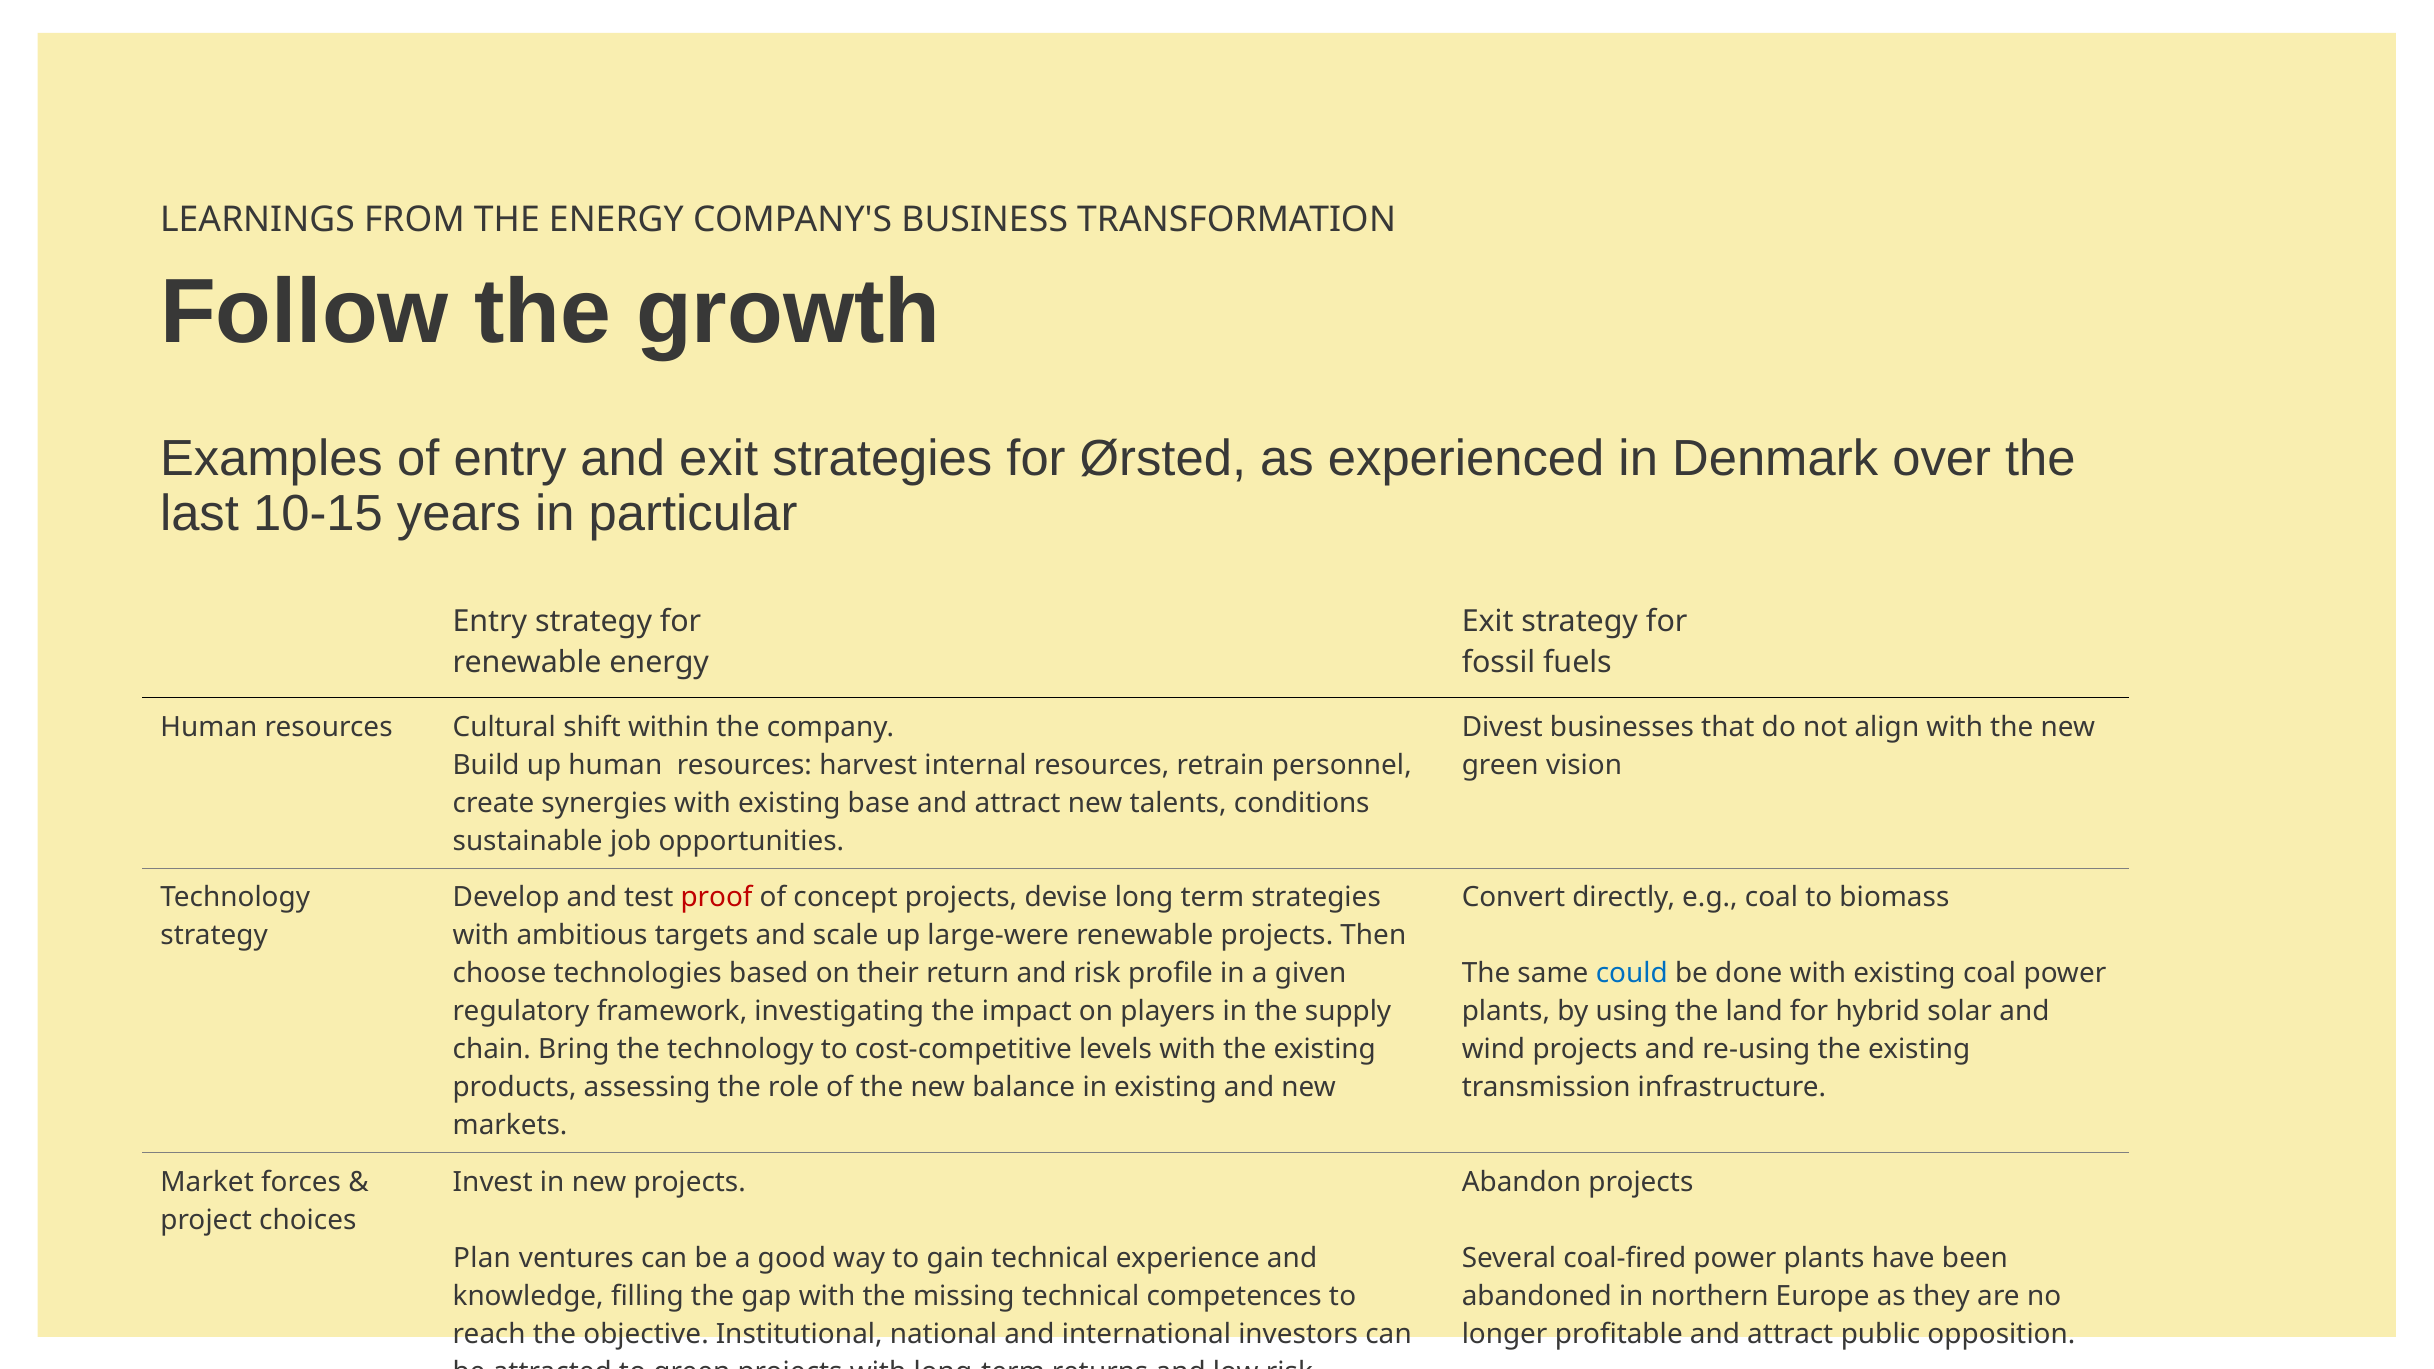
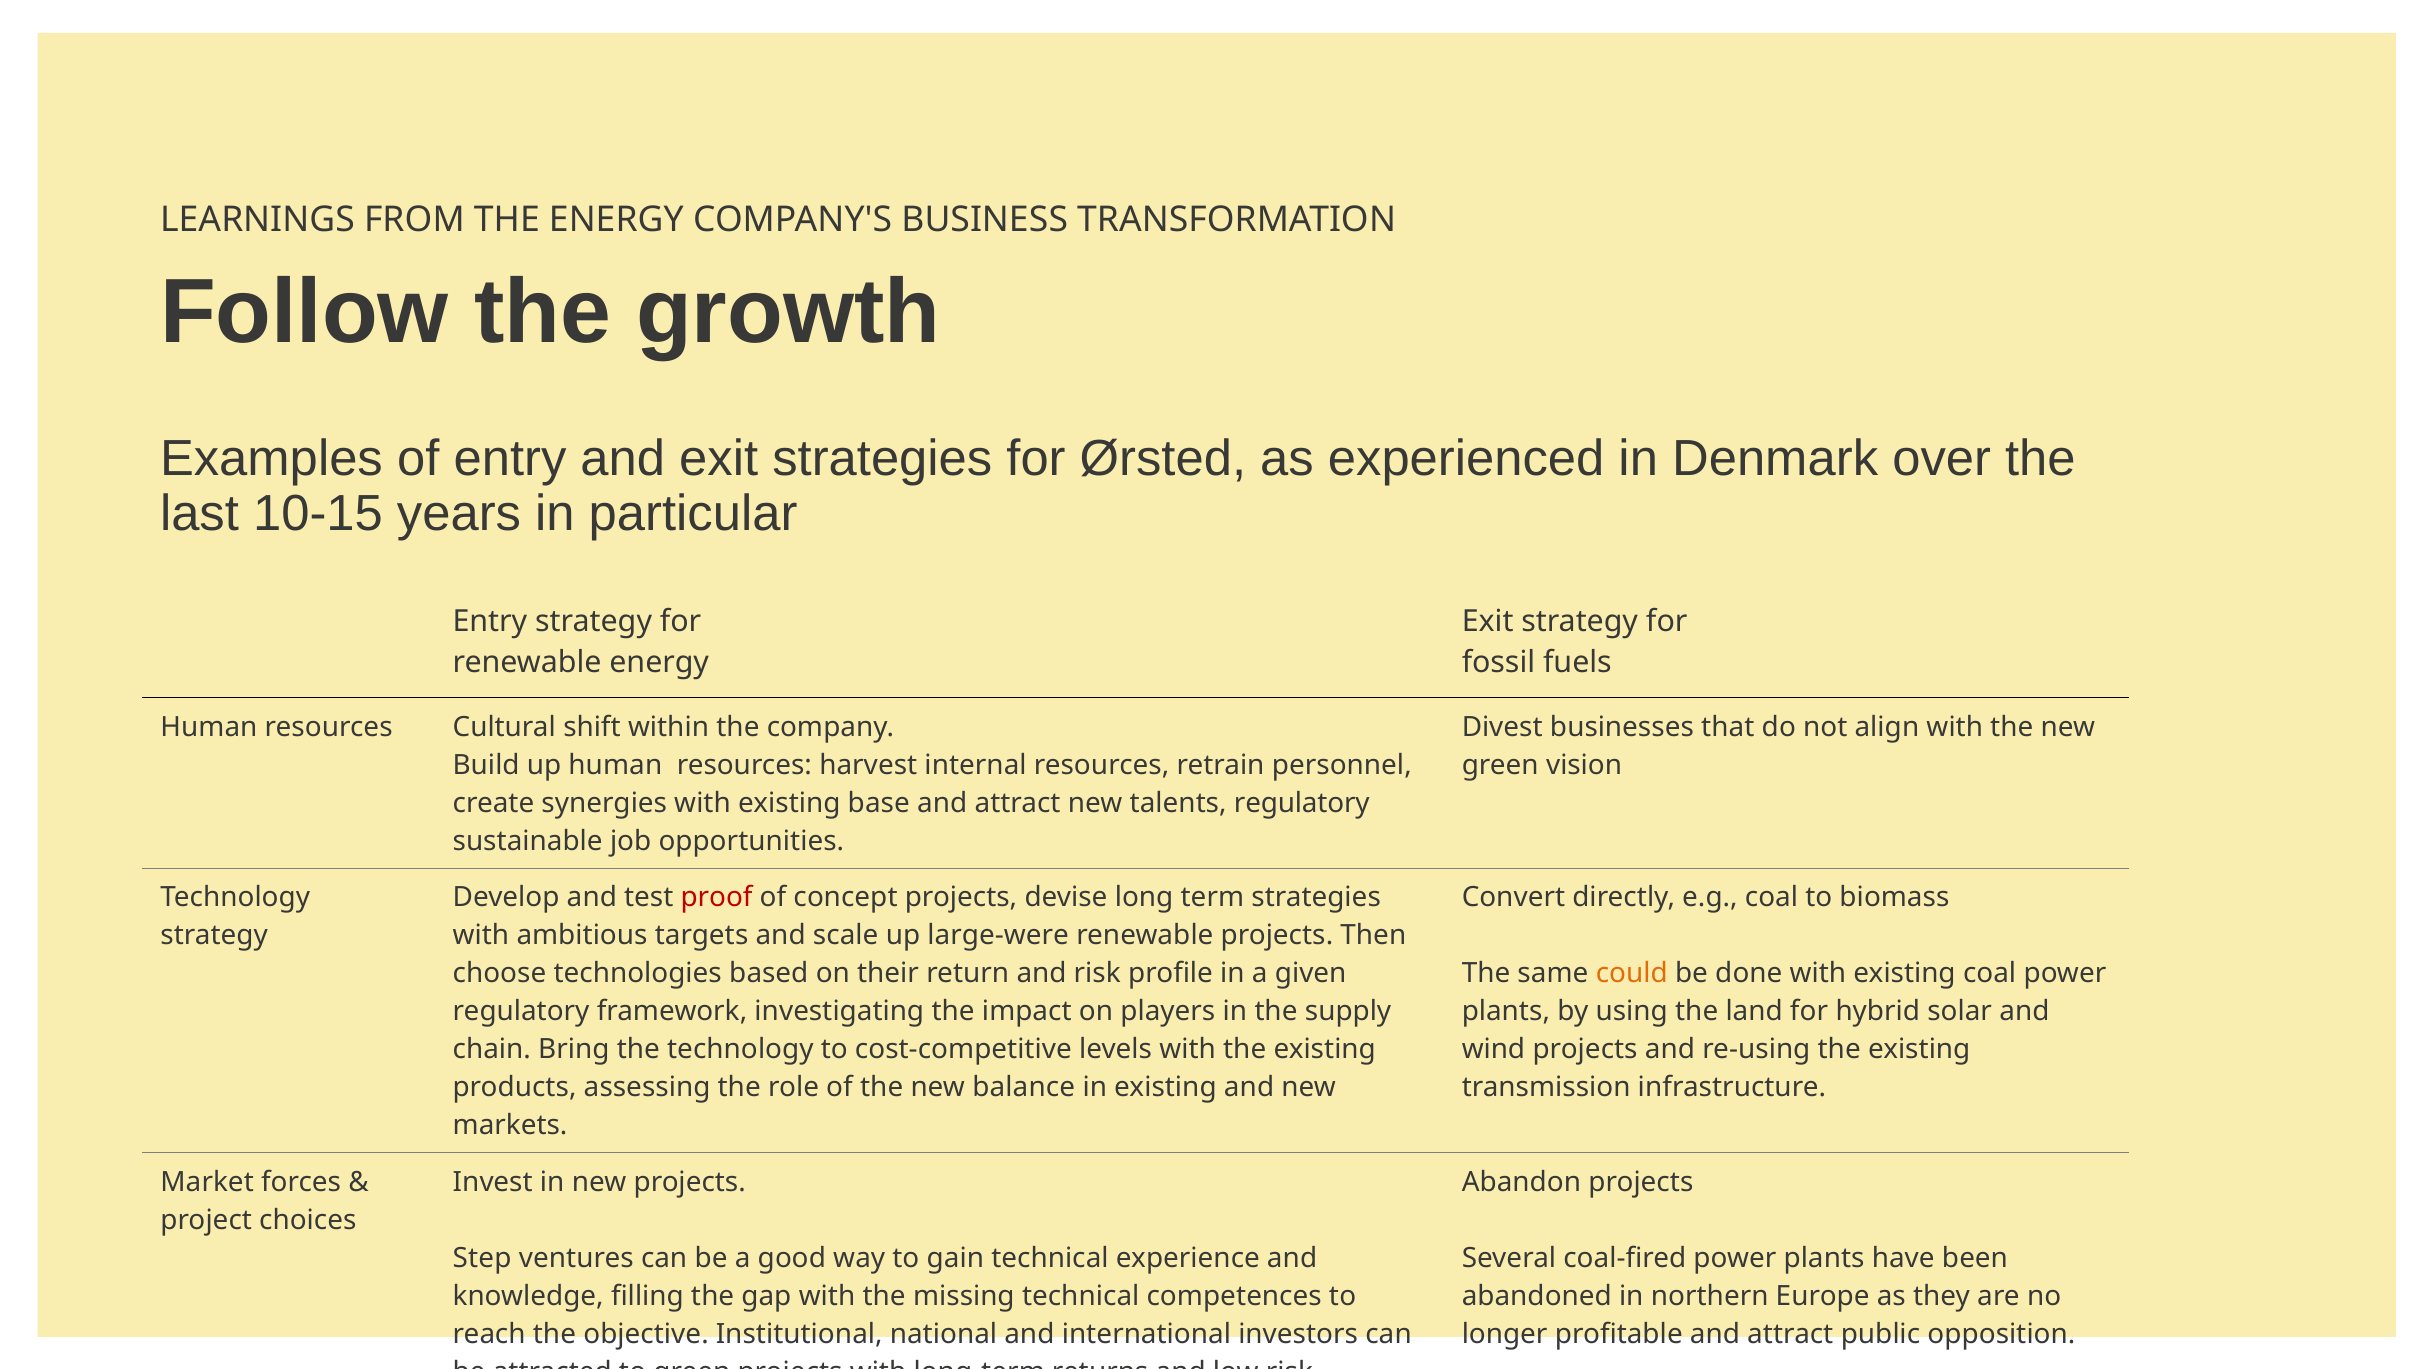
talents conditions: conditions -> regulatory
could colour: blue -> orange
Plan: Plan -> Step
